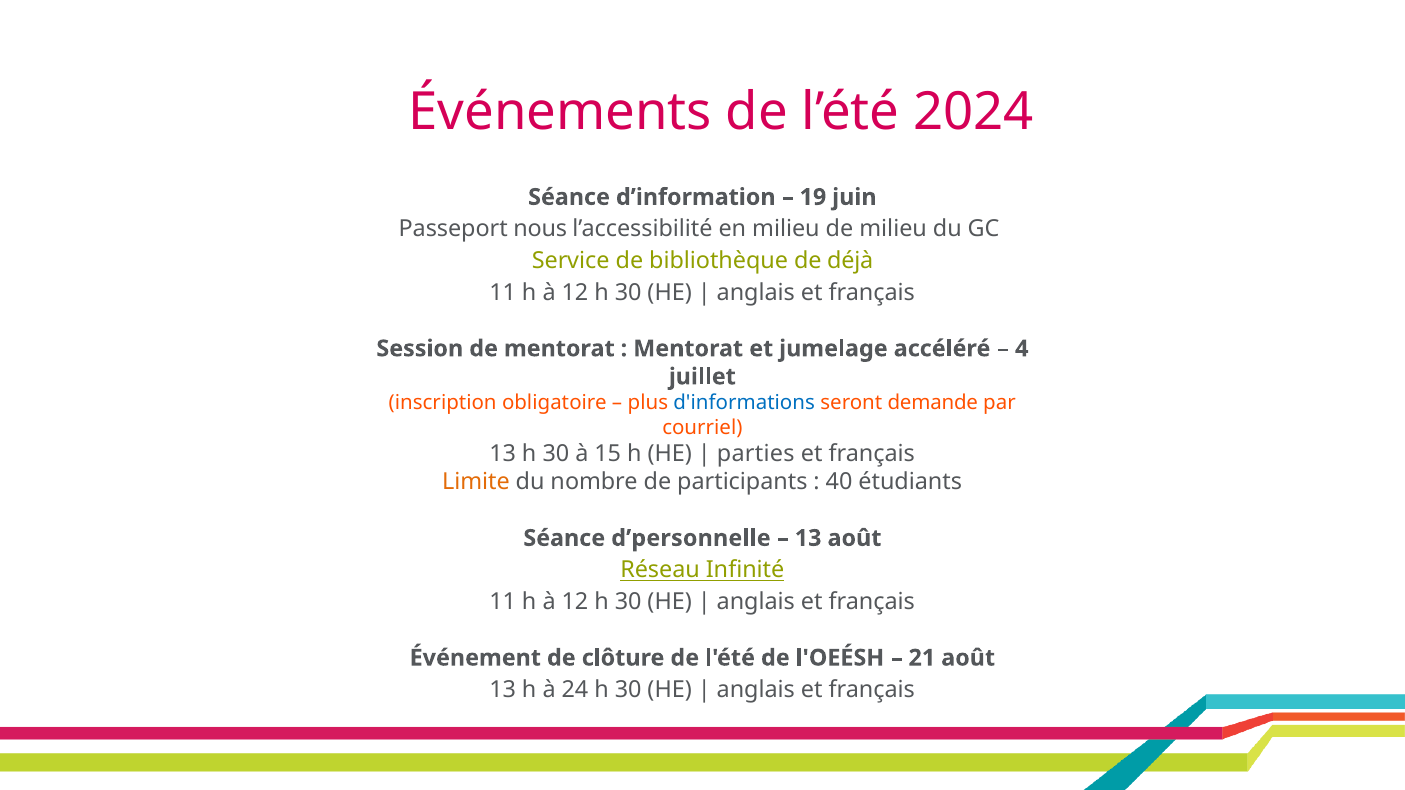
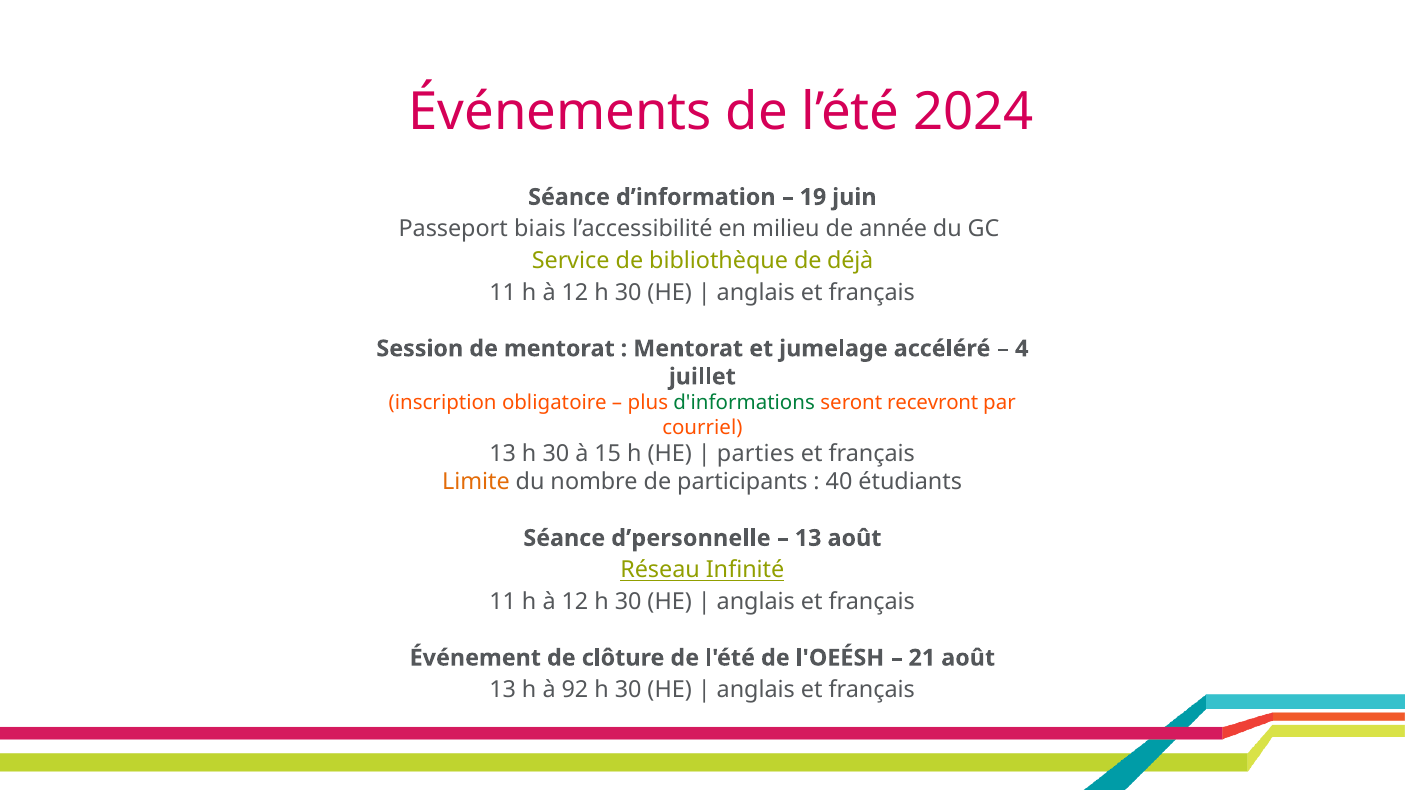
nous: nous -> biais
de milieu: milieu -> année
d'informations colour: blue -> green
demande: demande -> recevront
24: 24 -> 92
